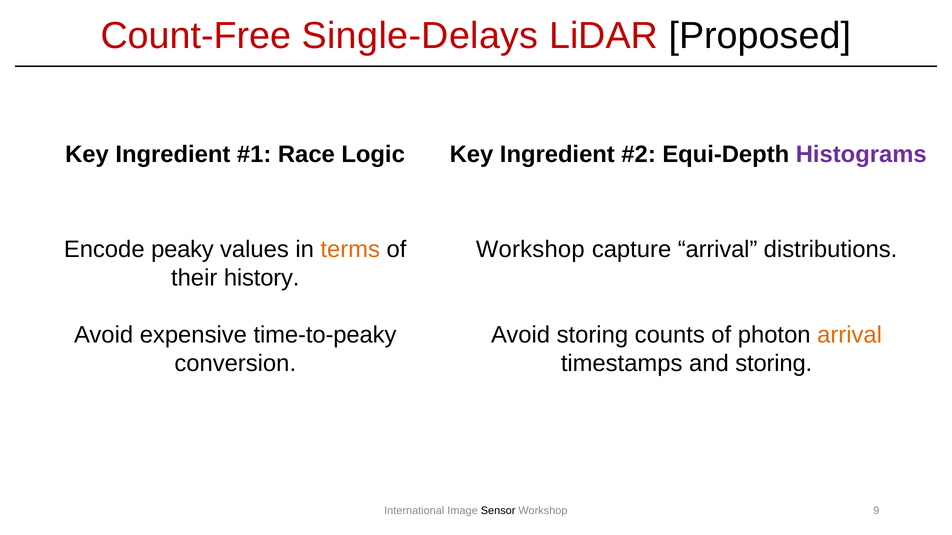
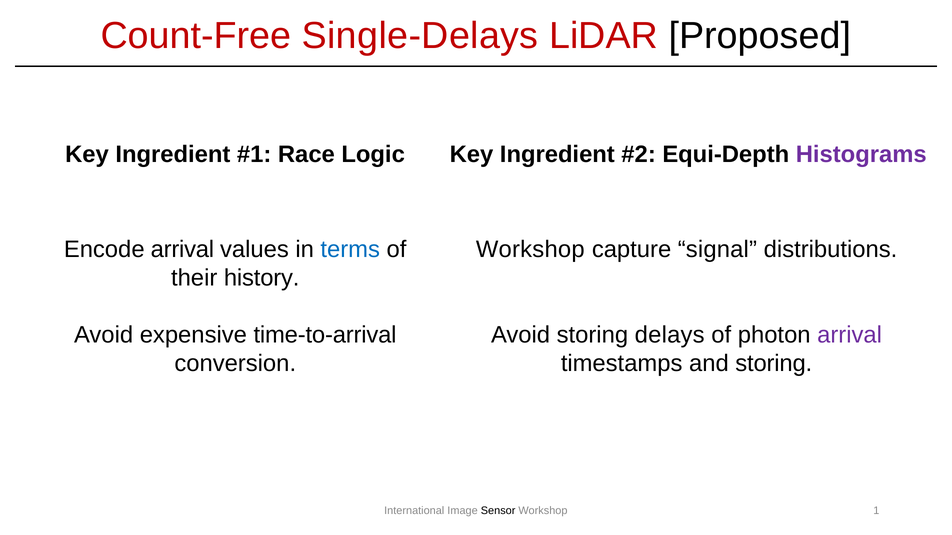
Encode peaky: peaky -> arrival
terms colour: orange -> blue
capture arrival: arrival -> signal
time-to-peaky: time-to-peaky -> time-to-arrival
counts: counts -> delays
arrival at (850, 335) colour: orange -> purple
9: 9 -> 1
